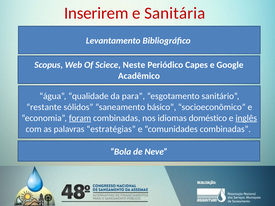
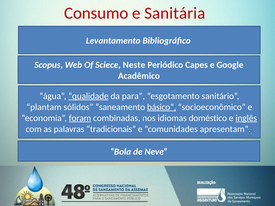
Inserirem: Inserirem -> Consumo
qualidade underline: none -> present
restante: restante -> plantam
básico underline: none -> present
estratégias: estratégias -> tradicionais
comunidades combinadas: combinadas -> apresentam
